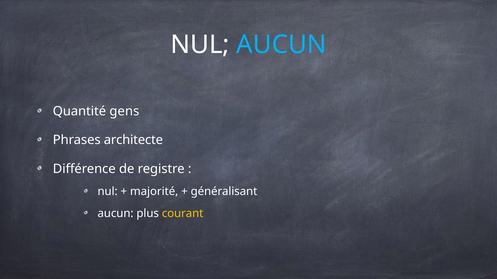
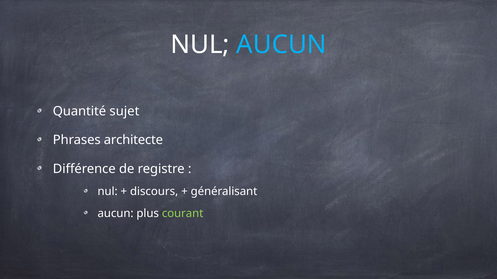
gens: gens -> sujet
majorité: majorité -> discours
courant colour: yellow -> light green
